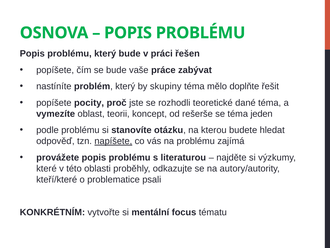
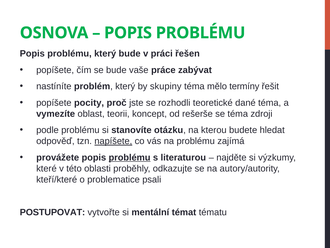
doplňte: doplňte -> termíny
jeden: jeden -> zdroji
problému at (130, 157) underline: none -> present
KONKRÉTNÍM: KONKRÉTNÍM -> POSTUPOVAT
focus: focus -> témat
